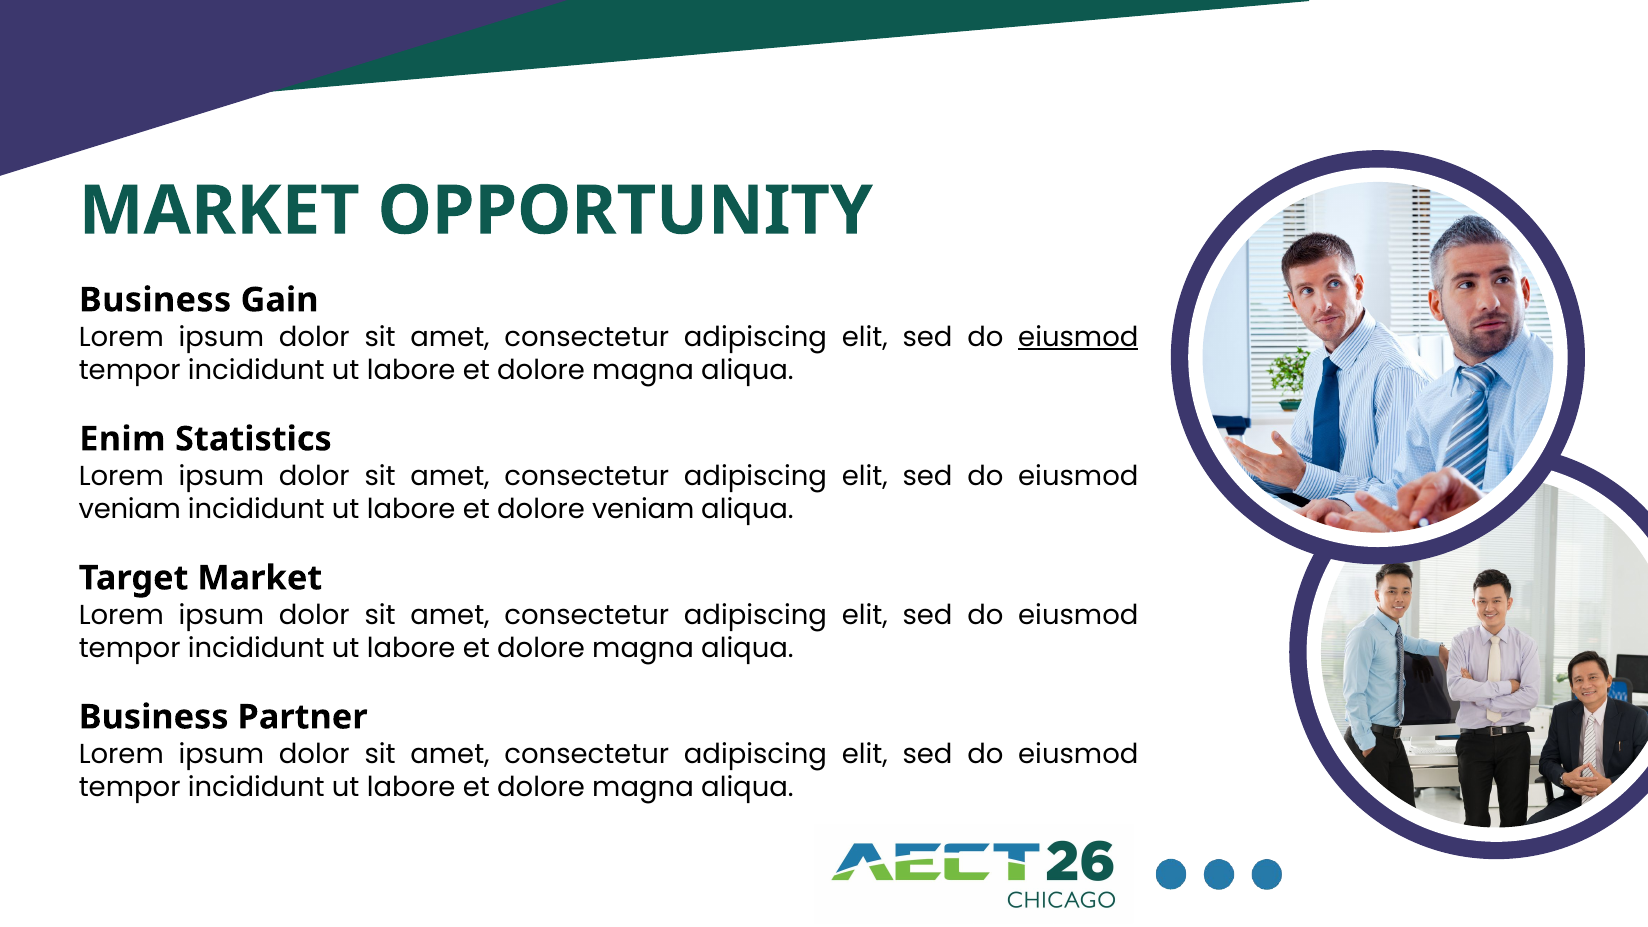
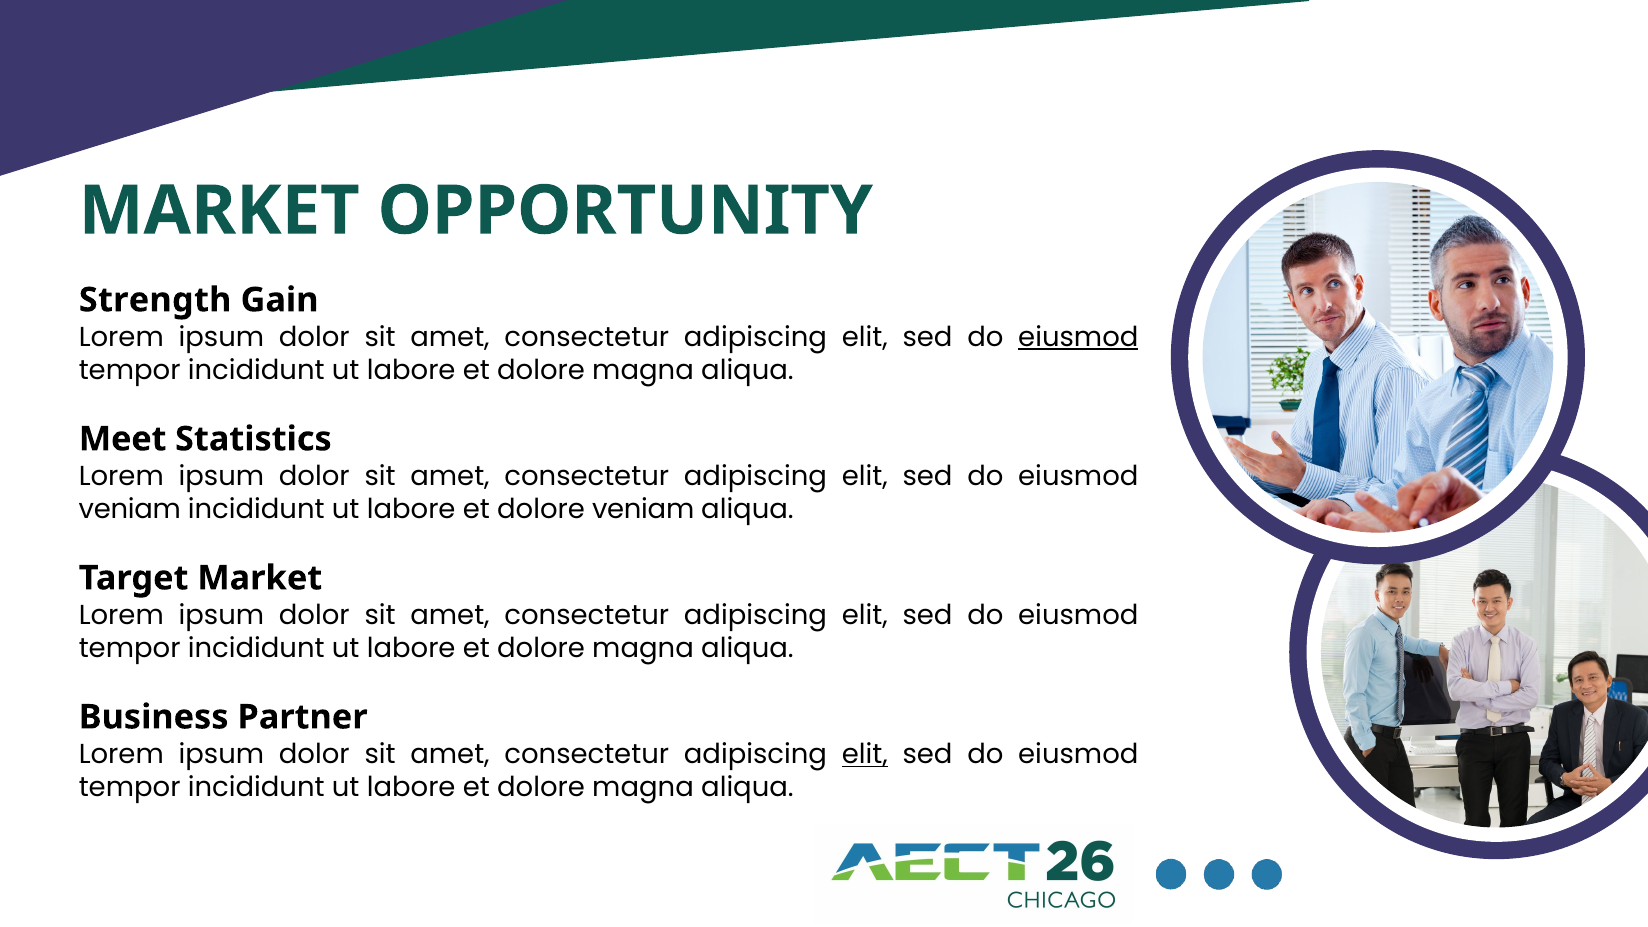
Business at (155, 300): Business -> Strength
Enim: Enim -> Meet
elit at (865, 755) underline: none -> present
